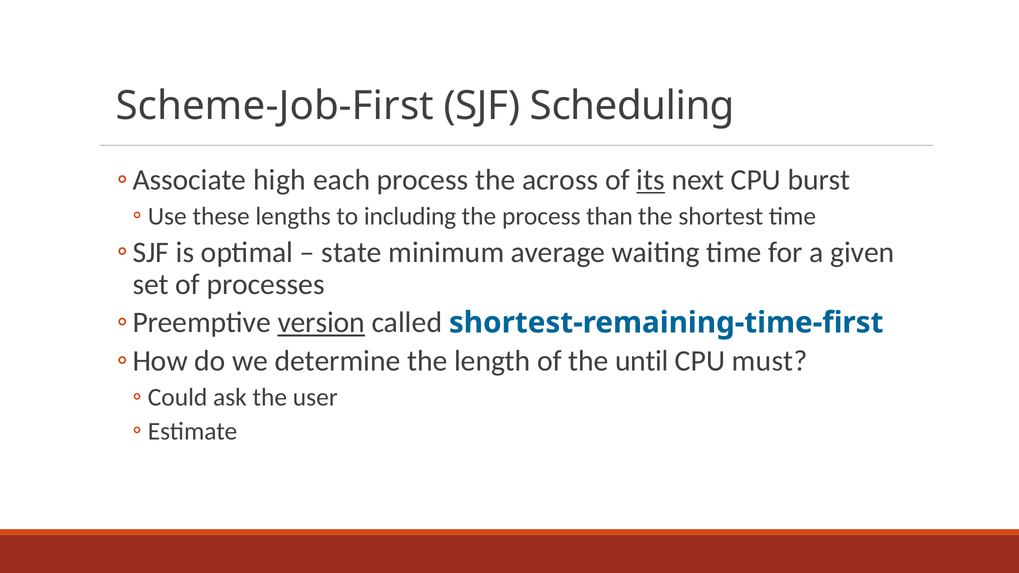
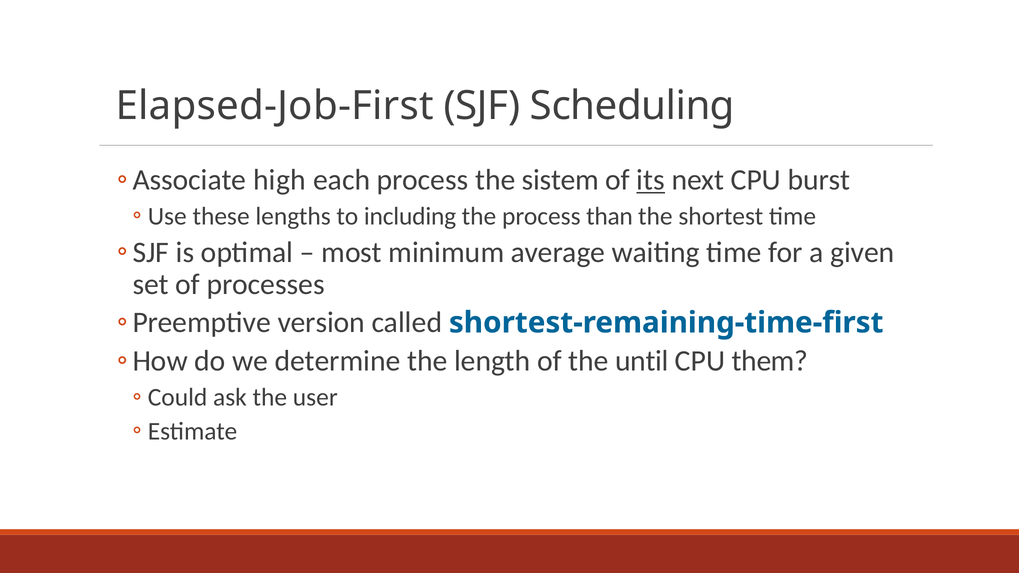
Scheme-Job-First: Scheme-Job-First -> Elapsed-Job-First
across: across -> sistem
state: state -> most
version underline: present -> none
must: must -> them
